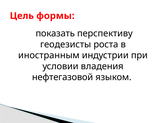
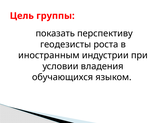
формы: формы -> группы
нефтегазовой: нефтегазовой -> обучающихся
